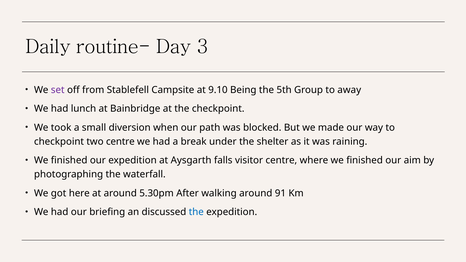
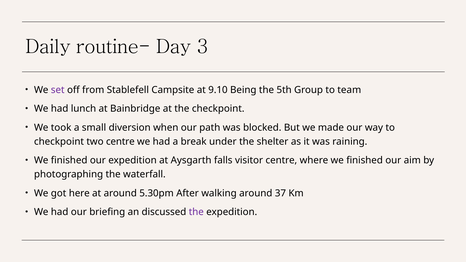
away: away -> team
91: 91 -> 37
the at (196, 212) colour: blue -> purple
